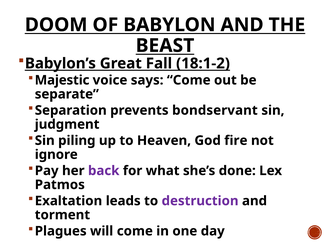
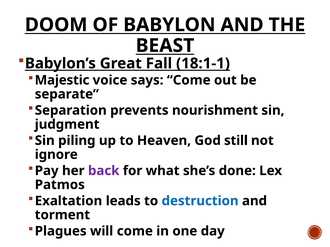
18:1-2: 18:1-2 -> 18:1-1
bondservant: bondservant -> nourishment
fire: fire -> still
destruction colour: purple -> blue
